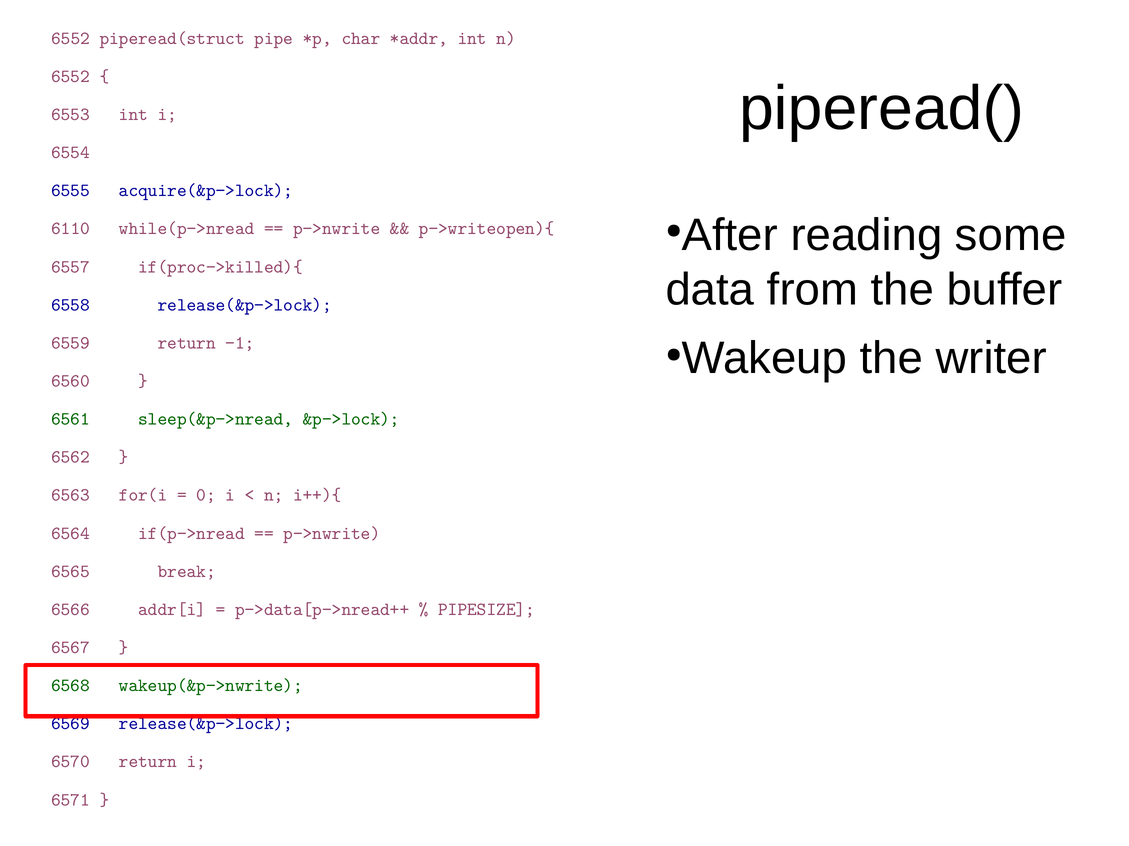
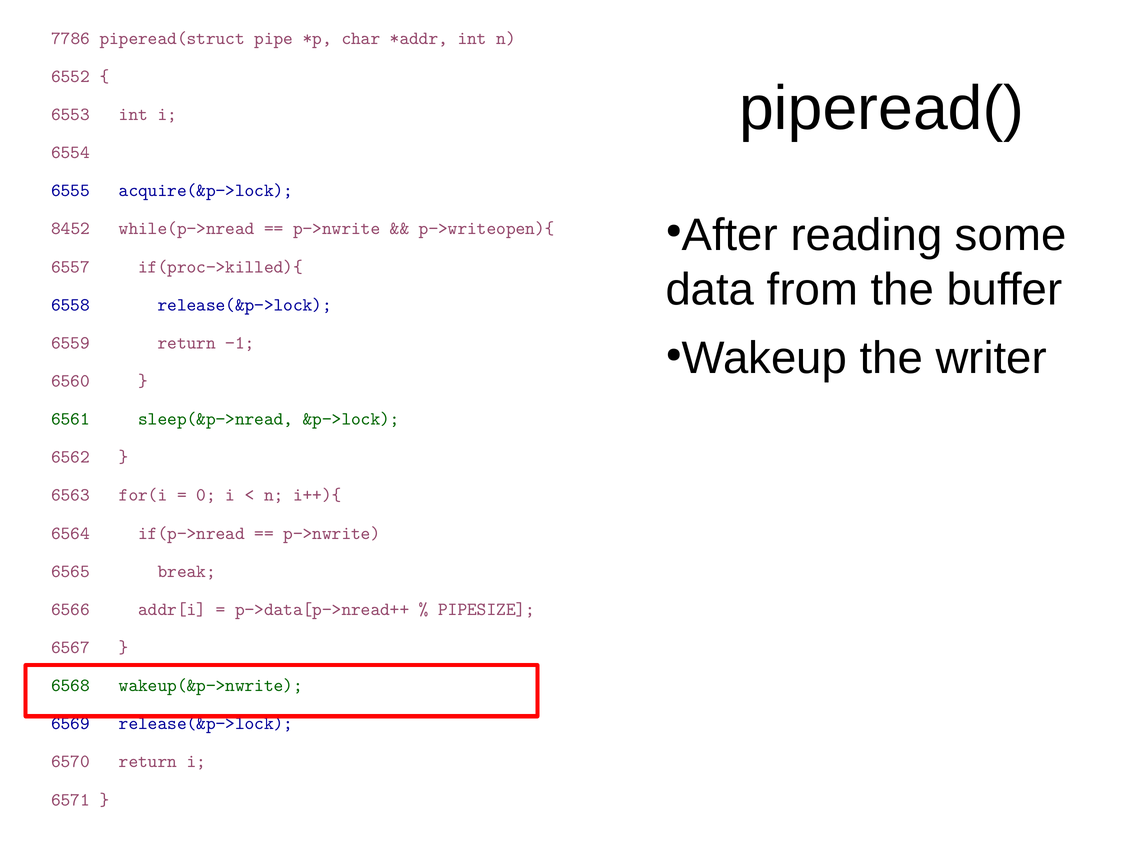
6552 at (71, 38): 6552 -> 7786
6110: 6110 -> 8452
